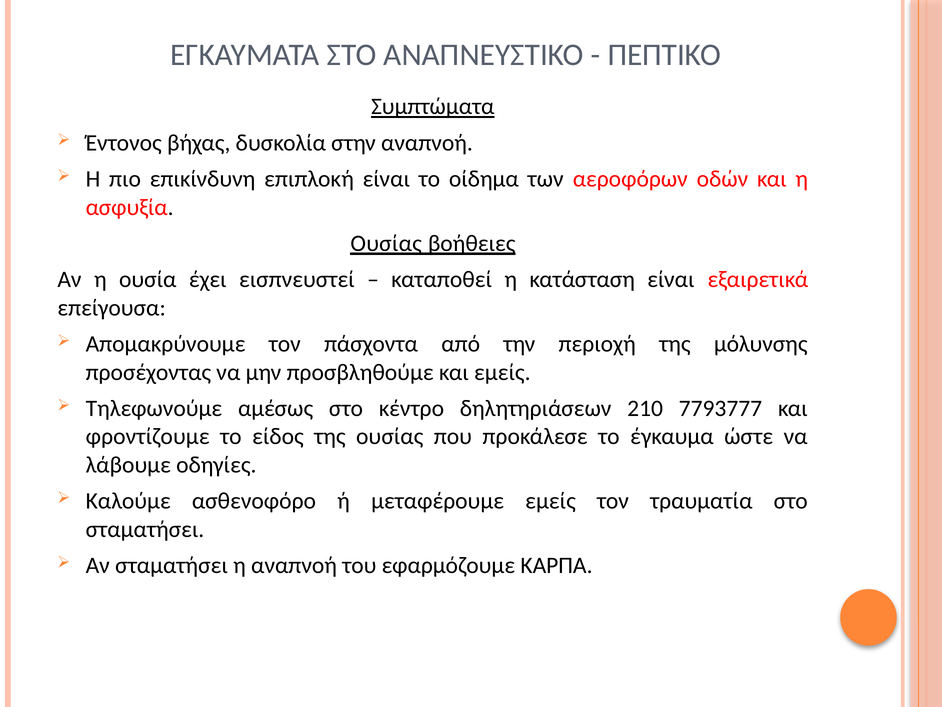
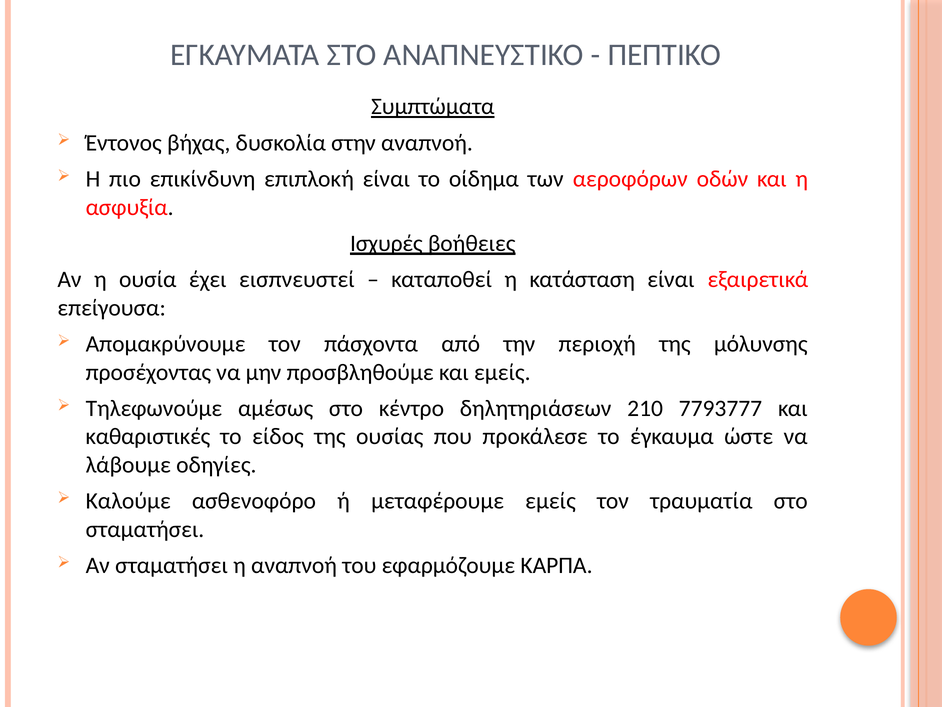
Ουσίας at (386, 243): Ουσίας -> Ισχυρές
φροντίζουμε: φροντίζουμε -> καθαριστικές
